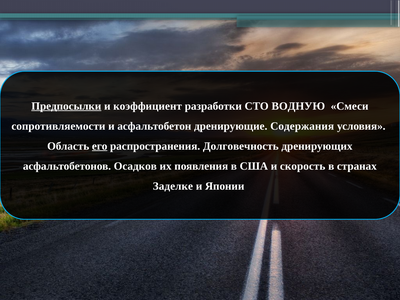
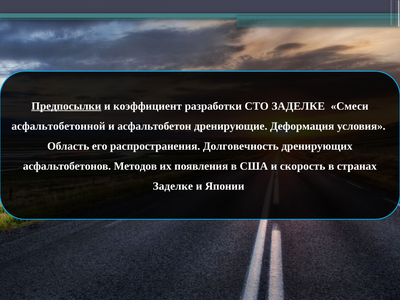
СТО ВОДНУЮ: ВОДНУЮ -> ЗАДЕЛКЕ
сопротивляемости: сопротивляемости -> асфальтобетонной
Содержания: Содержания -> Деформация
его underline: present -> none
Осадков: Осадков -> Методов
